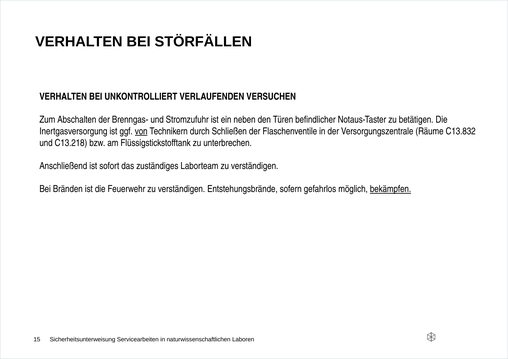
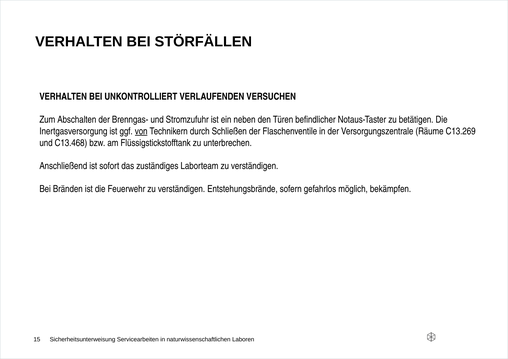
C13.832: C13.832 -> C13.269
C13.218: C13.218 -> C13.468
bekämpfen underline: present -> none
